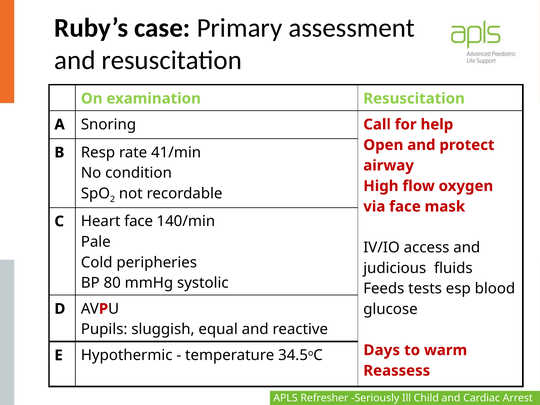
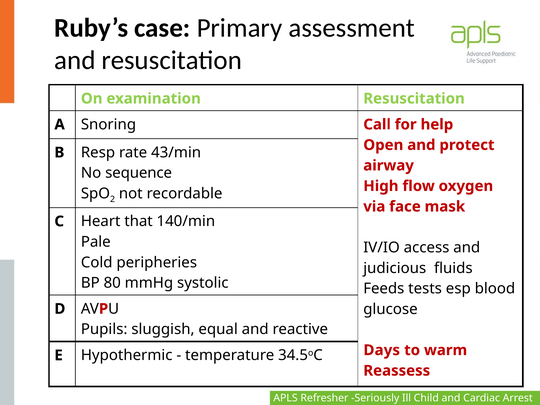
41/min: 41/min -> 43/min
condition: condition -> sequence
Heart face: face -> that
